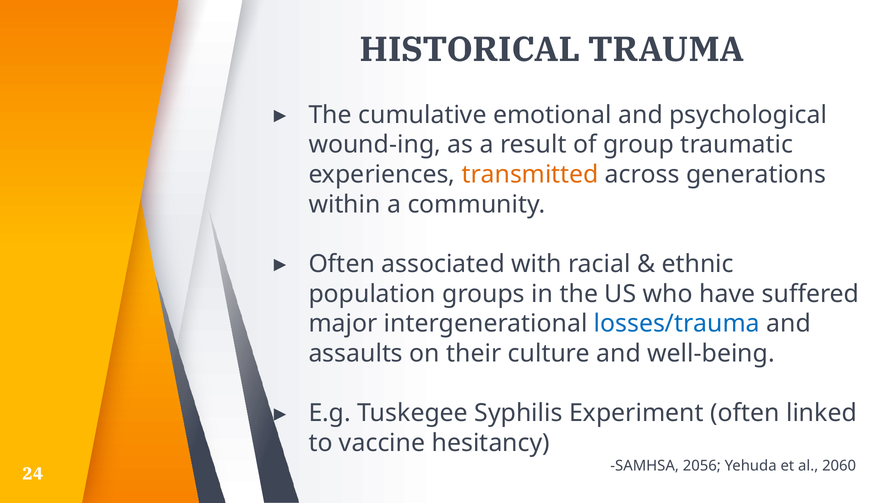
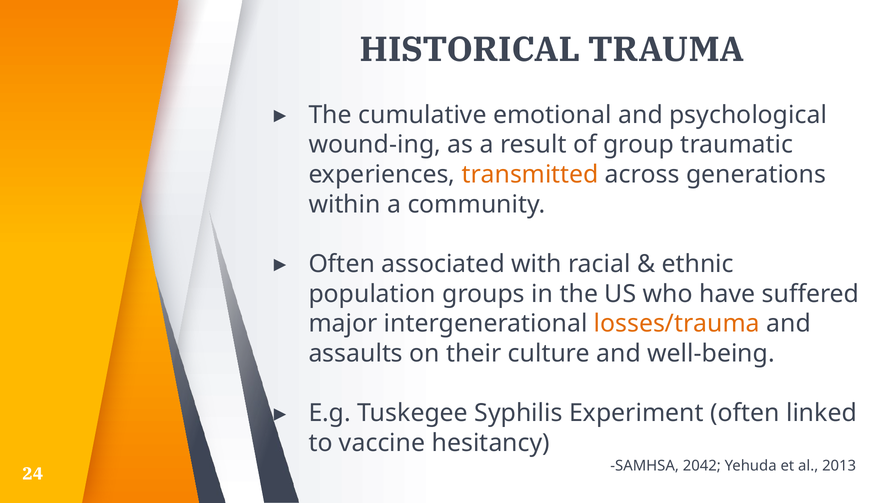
losses/trauma colour: blue -> orange
2056: 2056 -> 2042
2060: 2060 -> 2013
